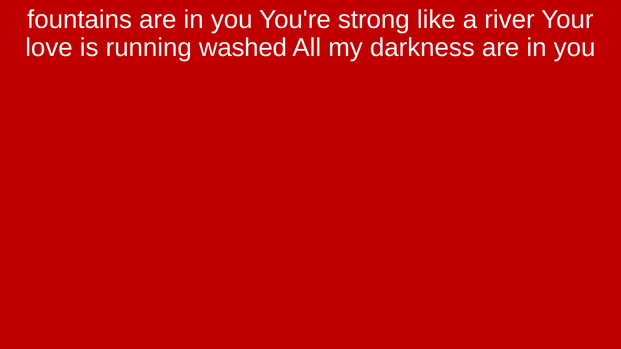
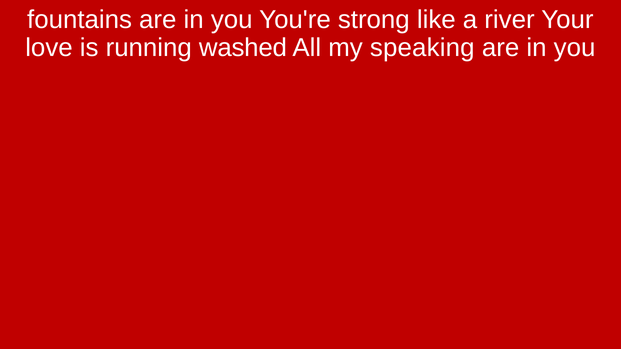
darkness: darkness -> speaking
